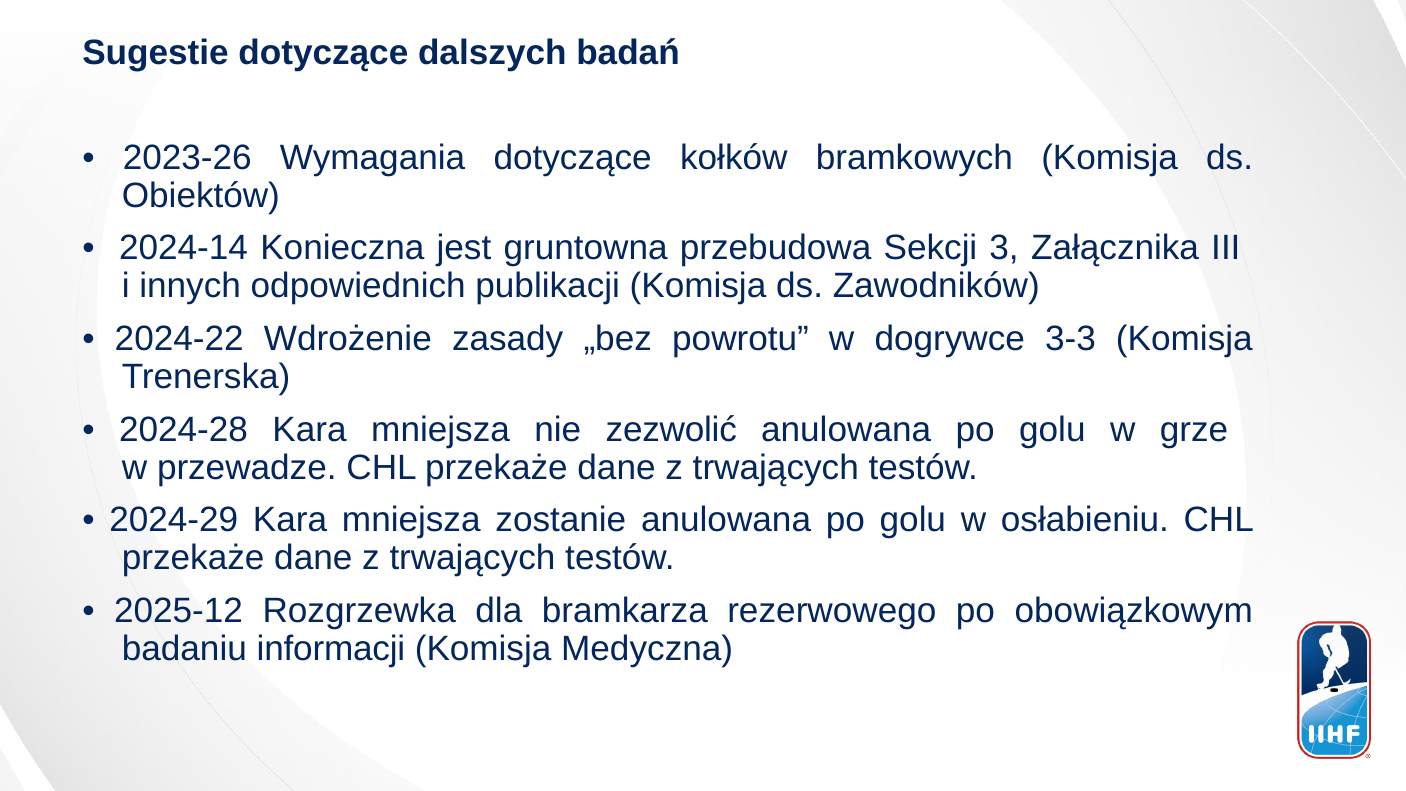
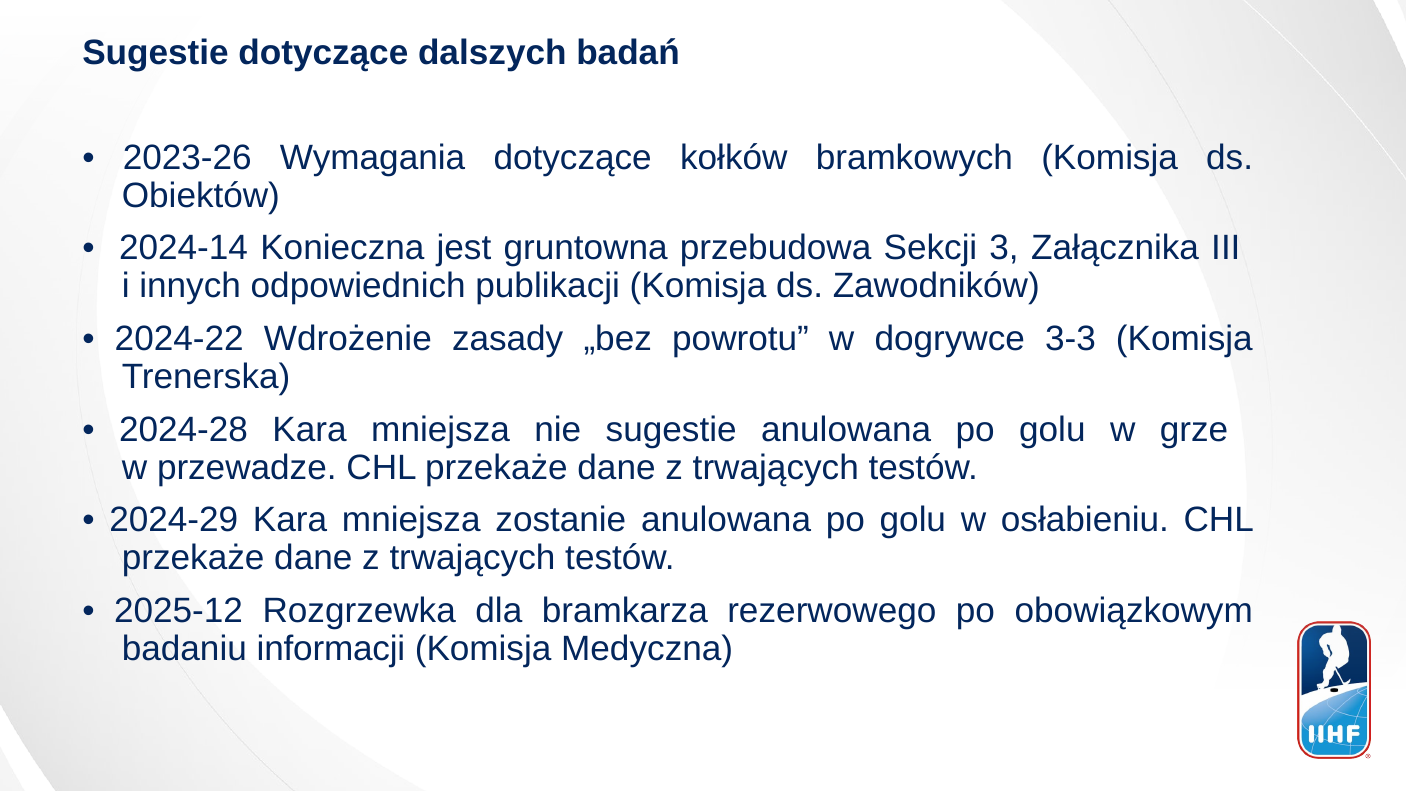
nie zezwolić: zezwolić -> sugestie
